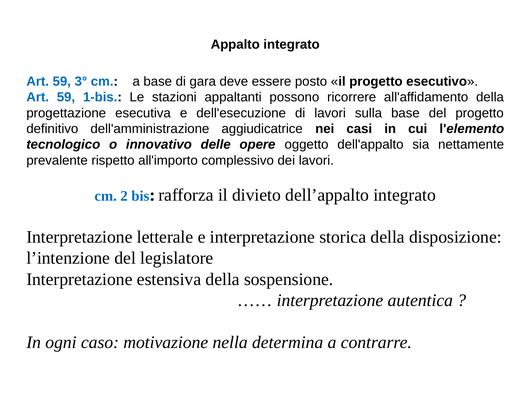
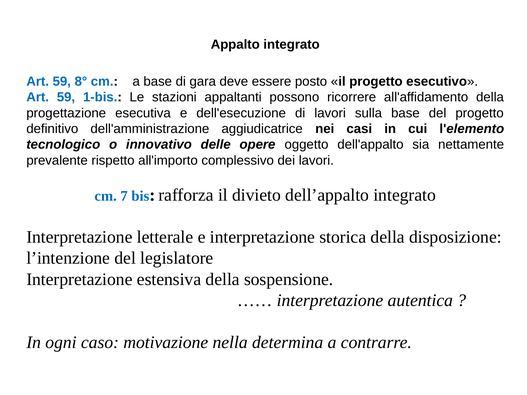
3°: 3° -> 8°
2: 2 -> 7
